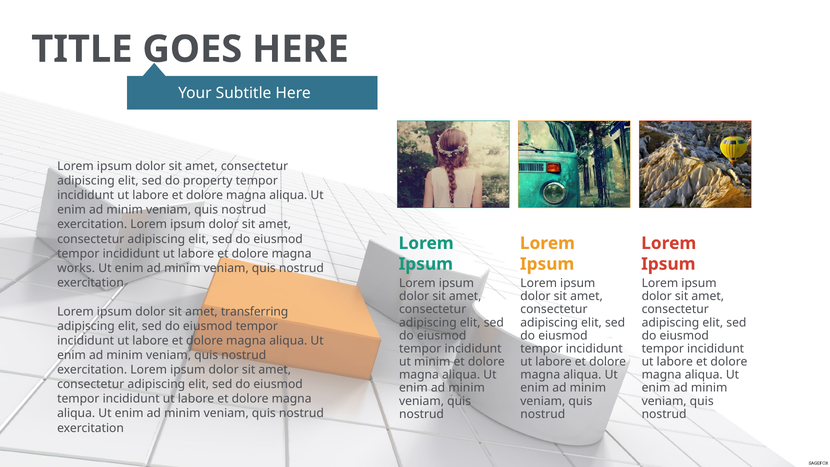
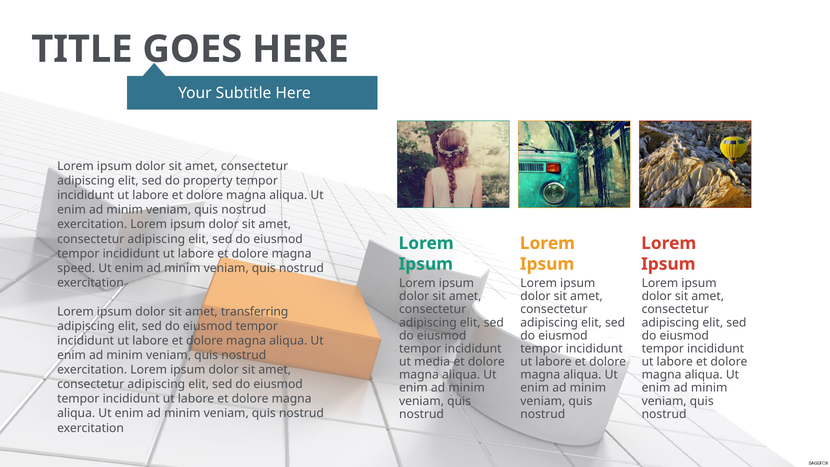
works: works -> speed
ut minim: minim -> media
